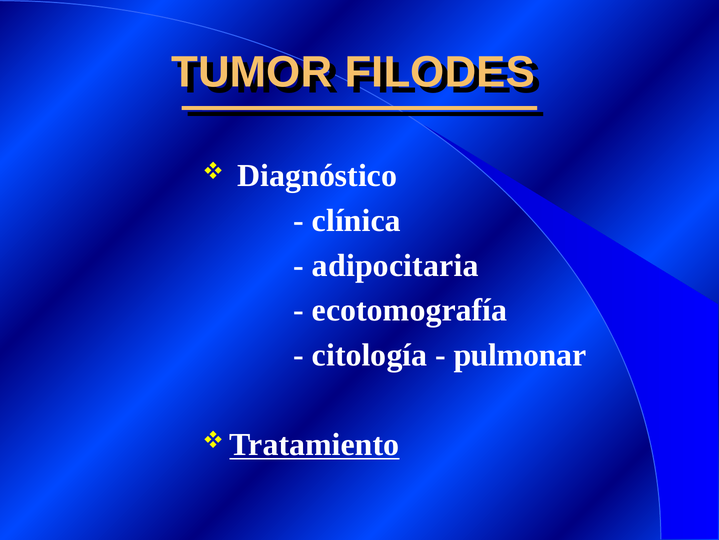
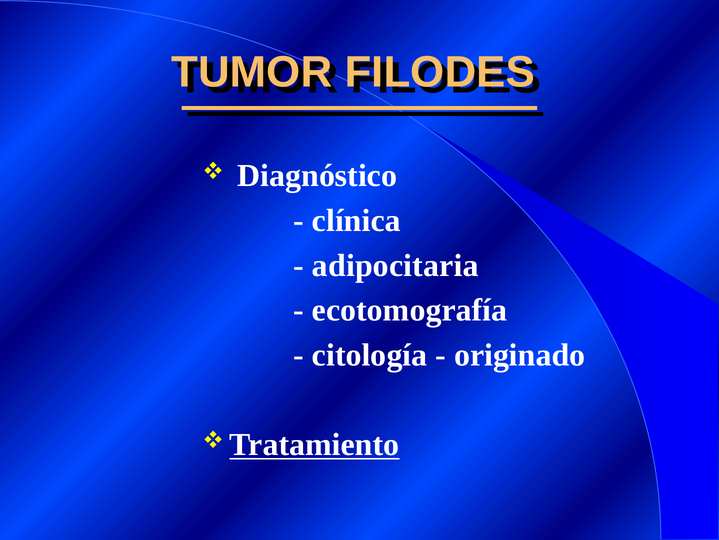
pulmonar: pulmonar -> originado
